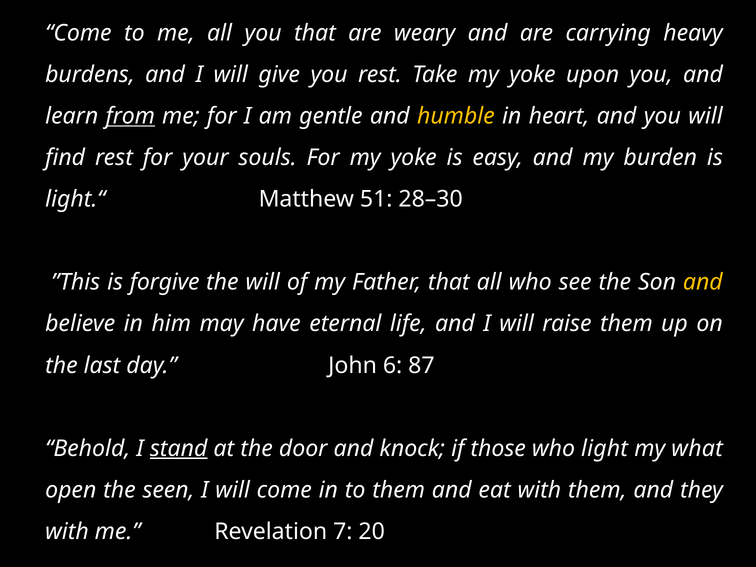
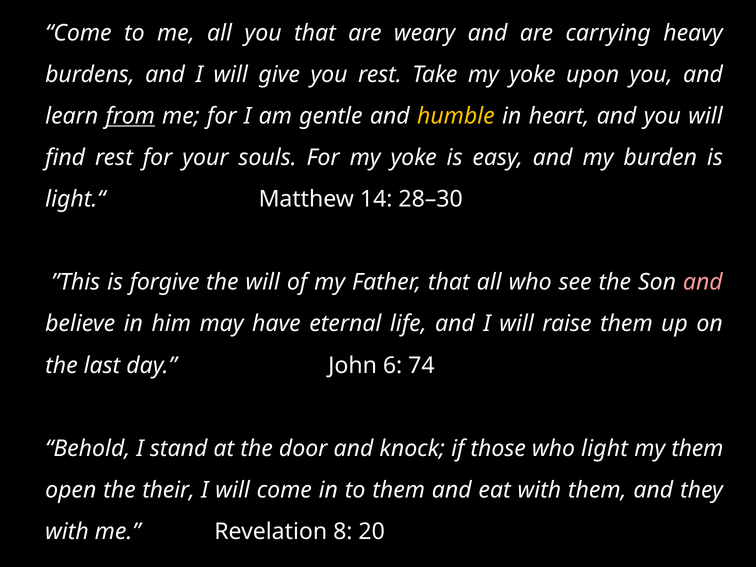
51: 51 -> 14
and at (703, 282) colour: yellow -> pink
87: 87 -> 74
stand underline: present -> none
my what: what -> them
seen: seen -> their
7: 7 -> 8
